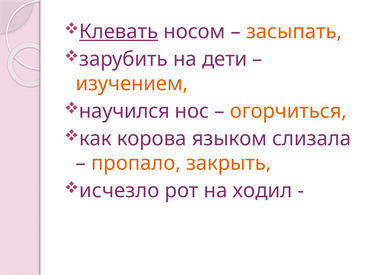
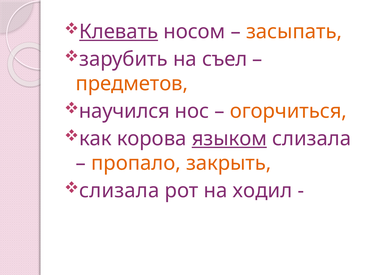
дети: дети -> съел
изучением: изучением -> предметов
языком underline: none -> present
исчезло at (119, 190): исчезло -> слизала
